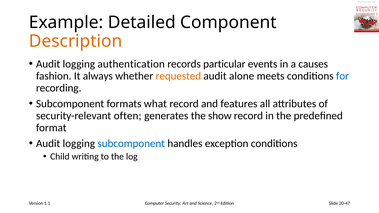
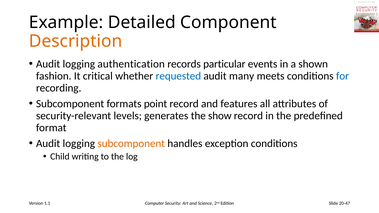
causes: causes -> shown
always: always -> critical
requested colour: orange -> blue
alone: alone -> many
what: what -> point
often: often -> levels
subcomponent at (131, 144) colour: blue -> orange
